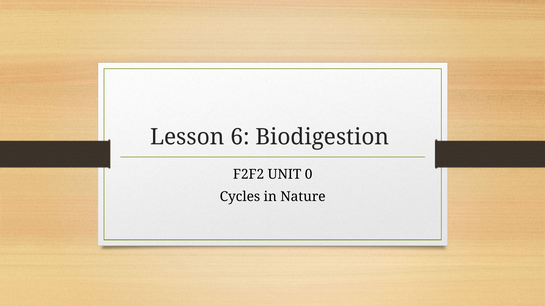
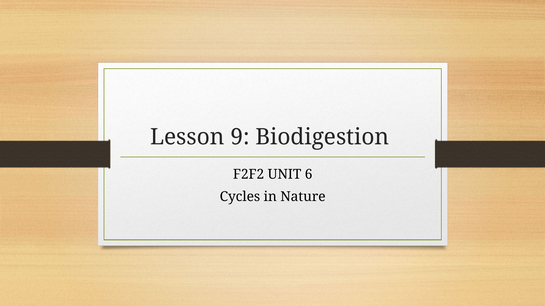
6: 6 -> 9
0: 0 -> 6
